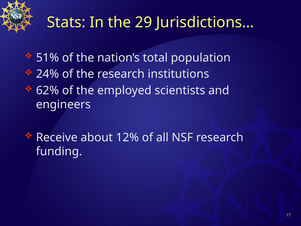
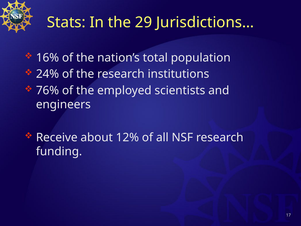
51%: 51% -> 16%
62%: 62% -> 76%
